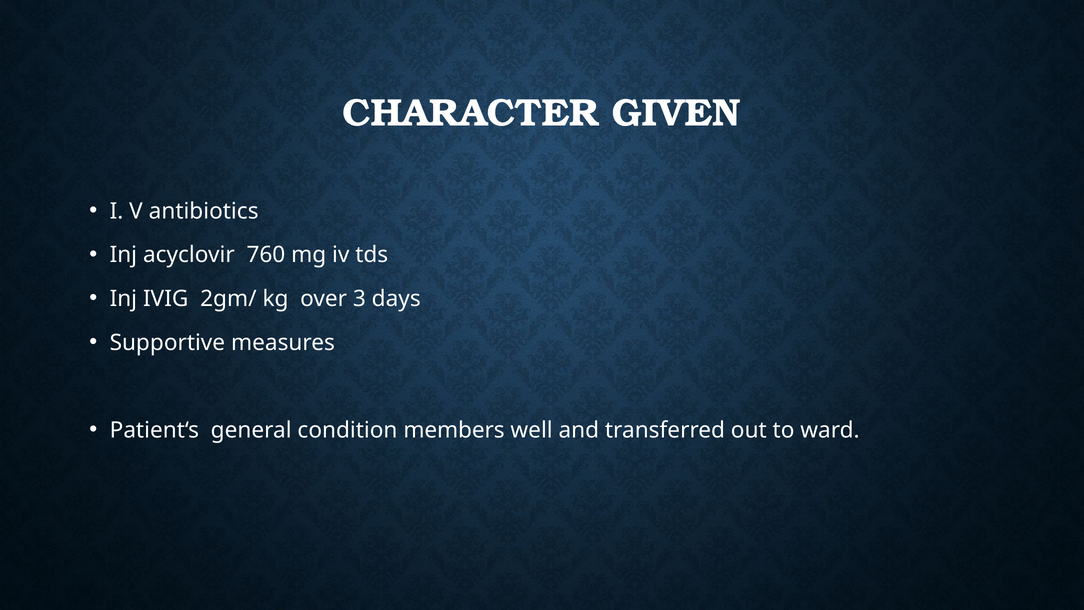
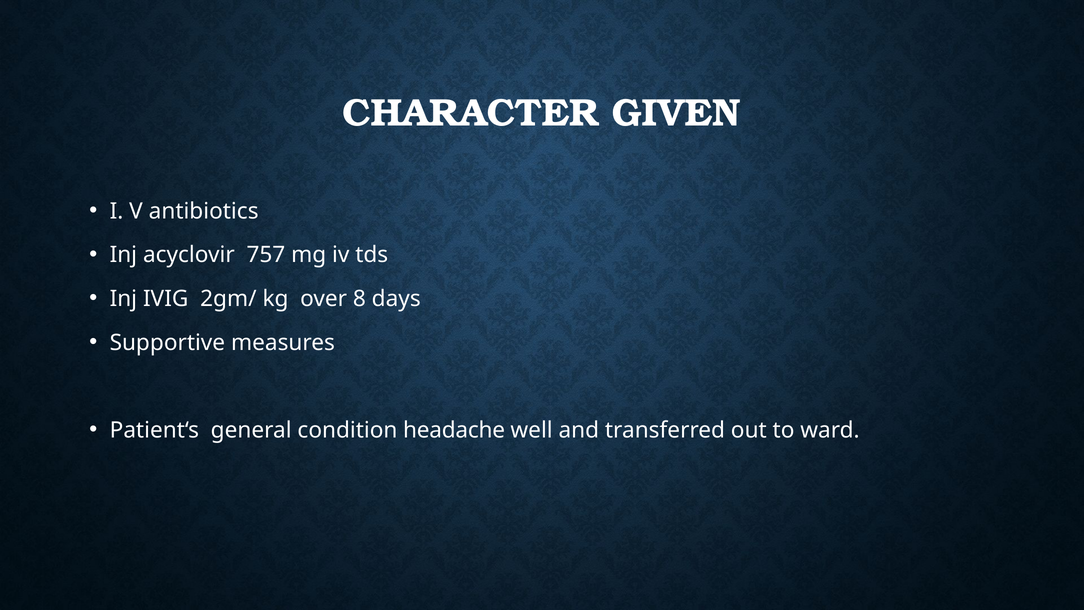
760: 760 -> 757
3: 3 -> 8
members: members -> headache
